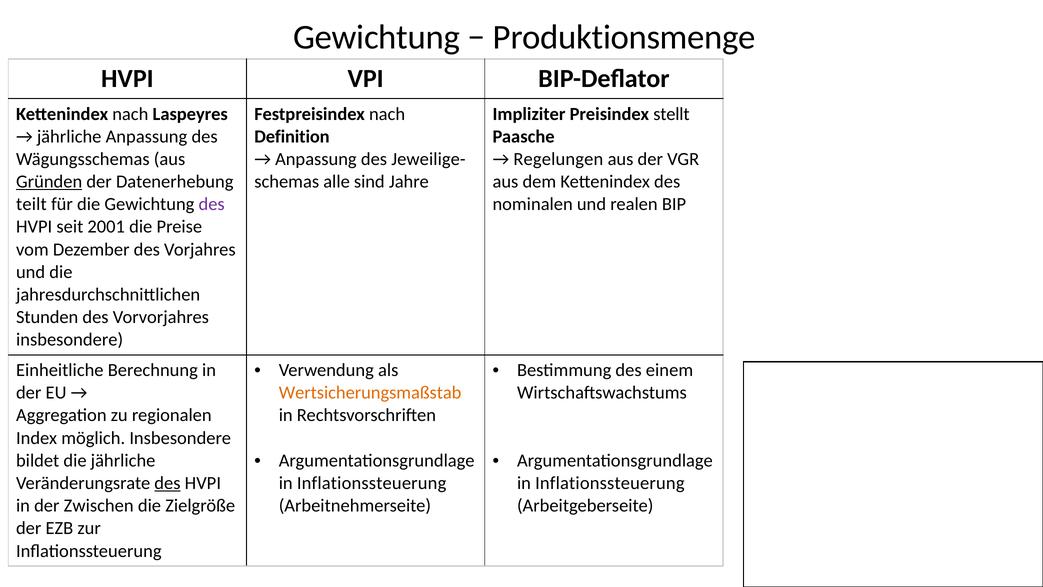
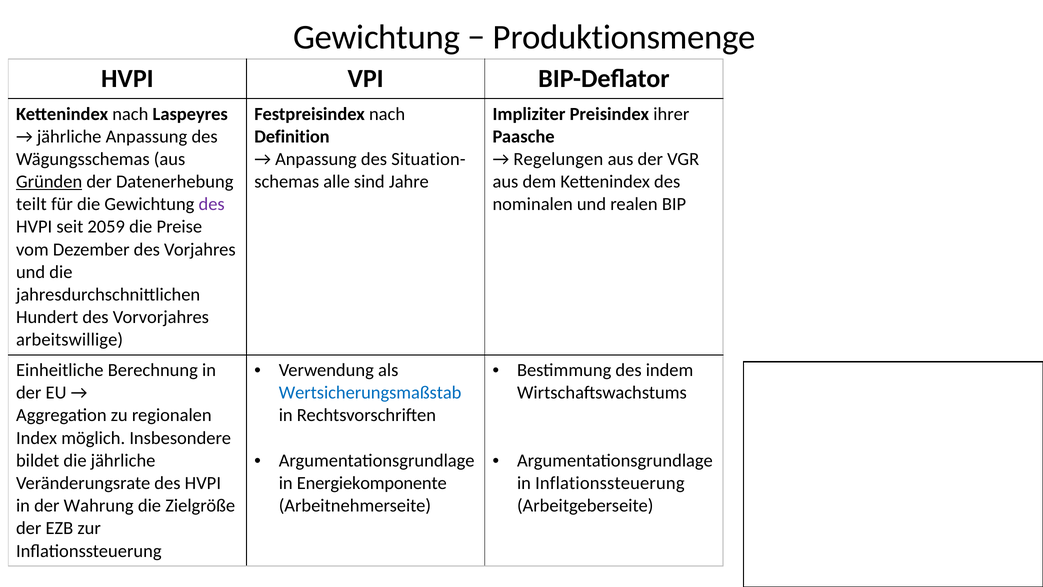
stellt: stellt -> ihrer
Jeweilige-: Jeweilige- -> Situation-
2001: 2001 -> 2059
Stunden: Stunden -> Hundert
insbesondere at (70, 340): insbesondere -> arbeitswillige
einem: einem -> indem
Wertsicherungsmaßstab colour: orange -> blue
des at (167, 483) underline: present -> none
Inflationssteuerung at (372, 483): Inflationssteuerung -> Energiekomponente
Zwischen: Zwischen -> Wahrung
